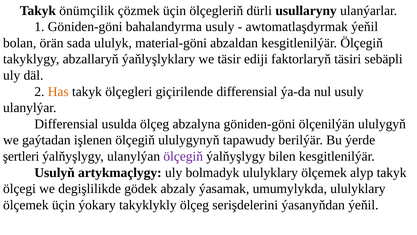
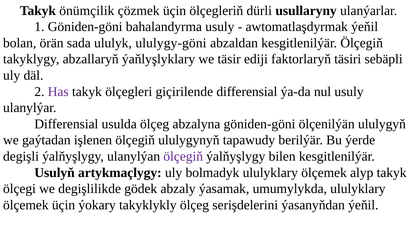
material-göni: material-göni -> ululygy-göni
Has colour: orange -> purple
şertleri: şertleri -> degişli
